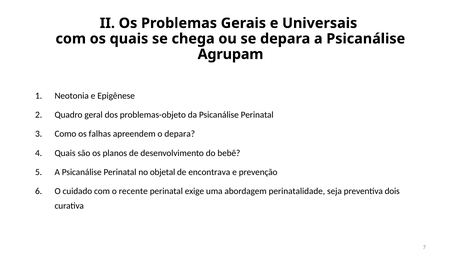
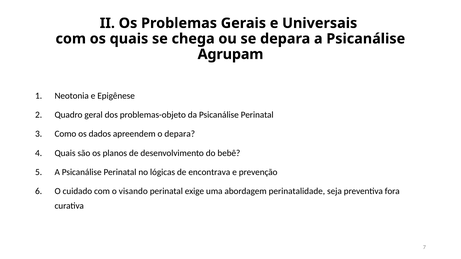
falhas: falhas -> dados
objetal: objetal -> lógicas
recente: recente -> visando
dois: dois -> fora
